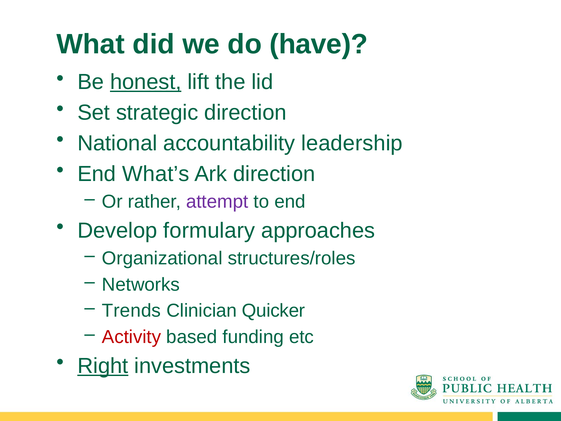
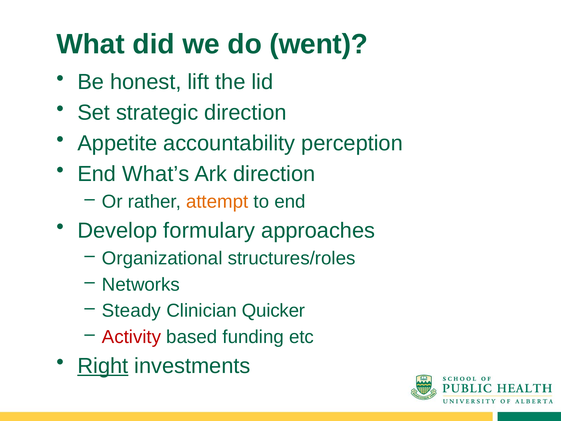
have: have -> went
honest underline: present -> none
National: National -> Appetite
leadership: leadership -> perception
attempt colour: purple -> orange
Trends: Trends -> Steady
